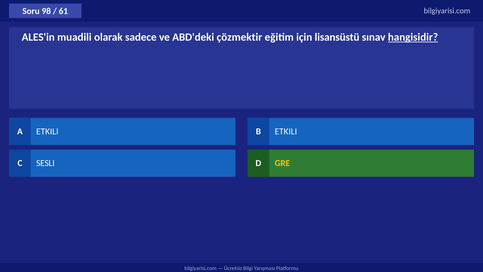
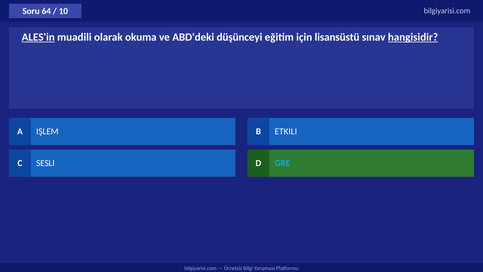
98: 98 -> 64
61: 61 -> 10
ALES'in underline: none -> present
sadece: sadece -> okuma
çözmektir: çözmektir -> düşünceyi
A ETKILI: ETKILI -> IŞLEM
GRE colour: yellow -> light blue
